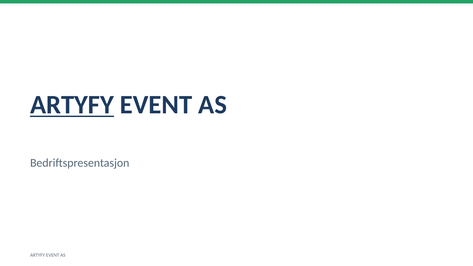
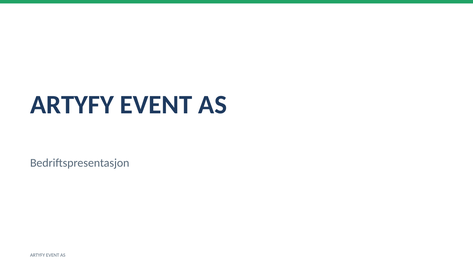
ARTYFY at (72, 105) underline: present -> none
